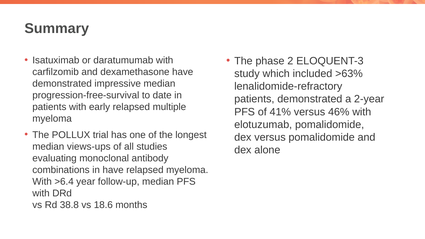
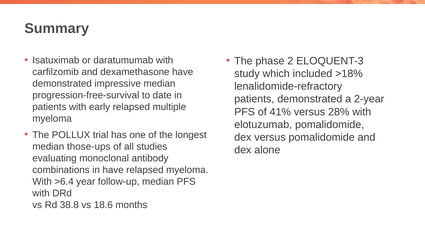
>63%: >63% -> >18%
46%: 46% -> 28%
views-ups: views-ups -> those-ups
